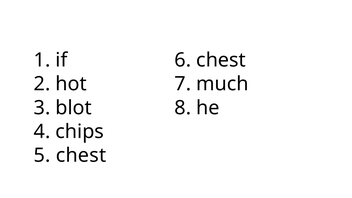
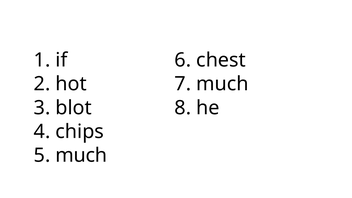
chest at (81, 155): chest -> much
